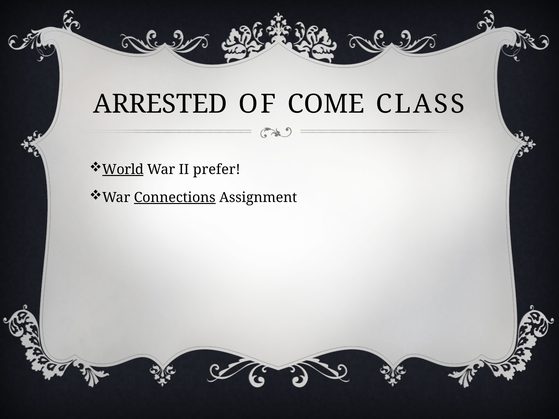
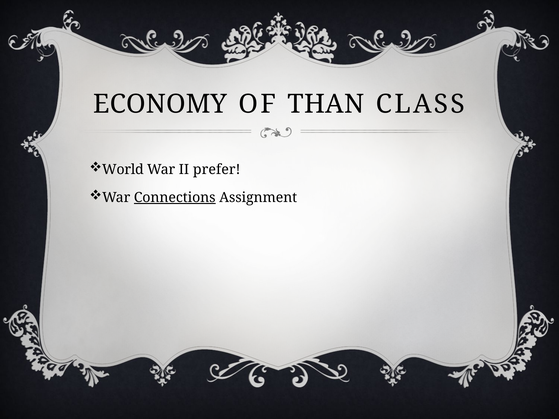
ARRESTED: ARRESTED -> ECONOMY
COME: COME -> THAN
World underline: present -> none
